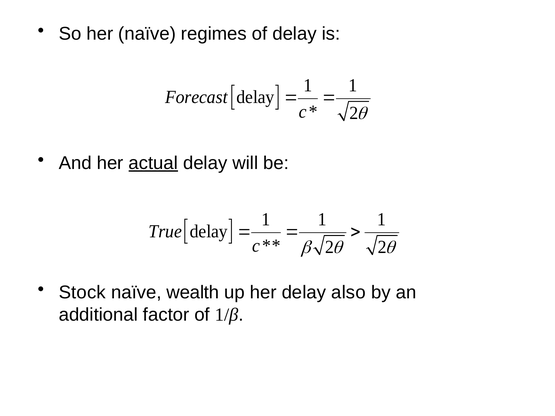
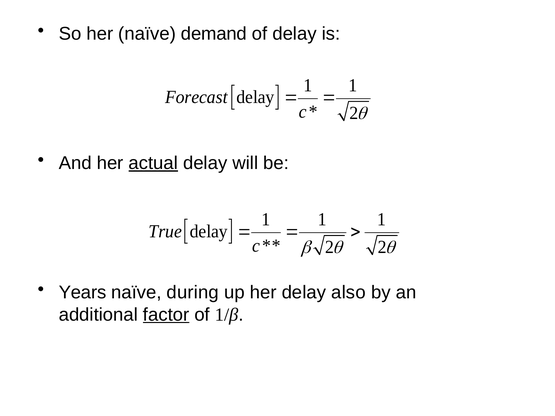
regimes: regimes -> demand
Stock: Stock -> Years
wealth: wealth -> during
factor underline: none -> present
